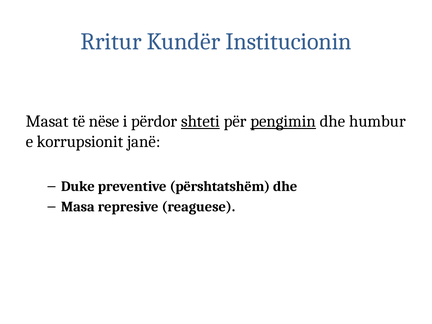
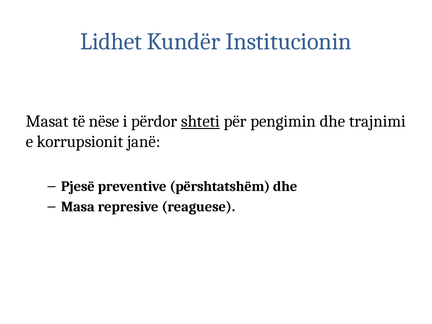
Rritur: Rritur -> Lidhet
pengimin underline: present -> none
humbur: humbur -> trajnimi
Duke: Duke -> Pjesë
